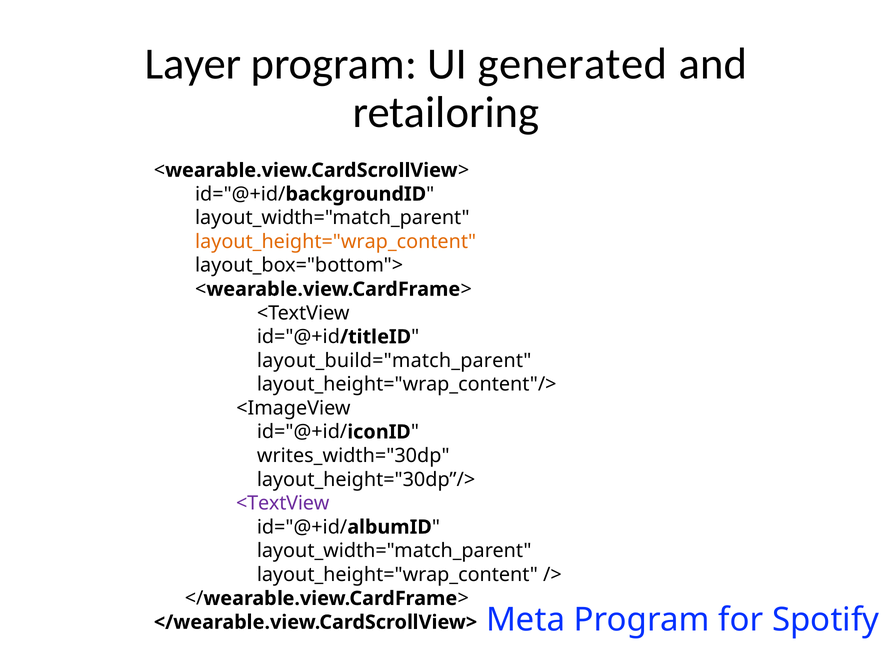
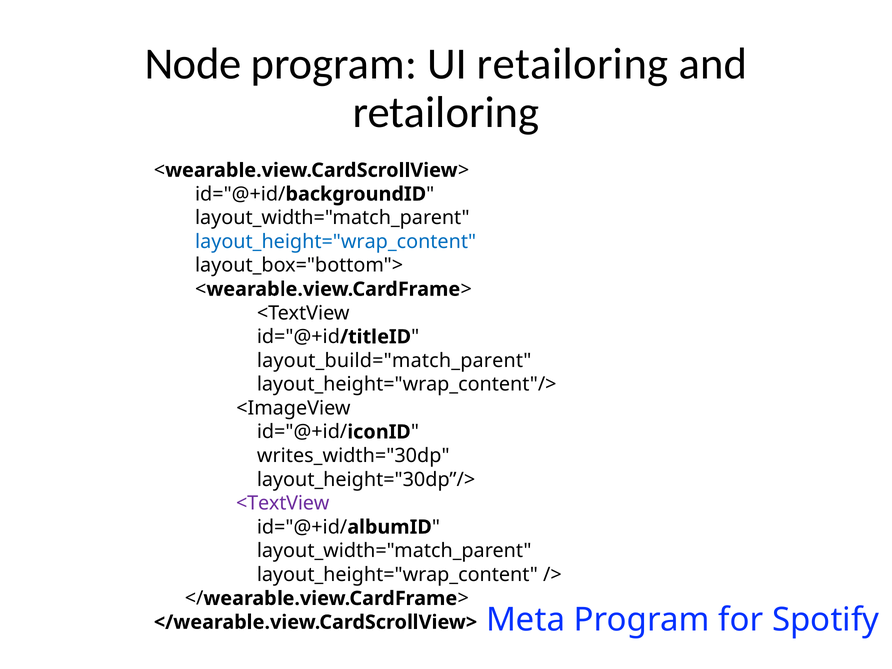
Layer: Layer -> Node
UI generated: generated -> retailoring
layout_height="wrap_content at (336, 242) colour: orange -> blue
